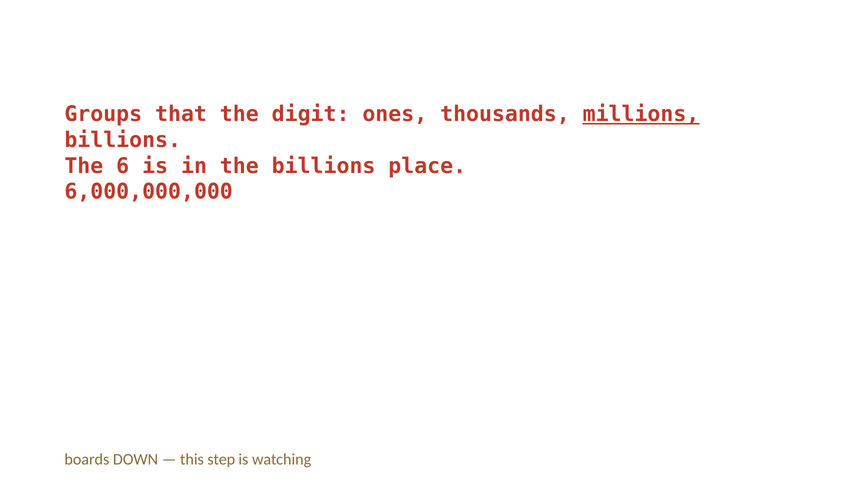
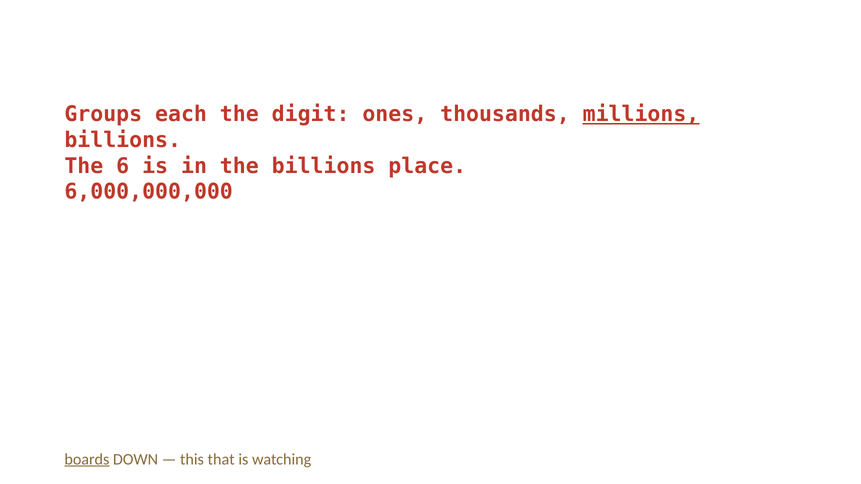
that: that -> each
boards underline: none -> present
step: step -> that
